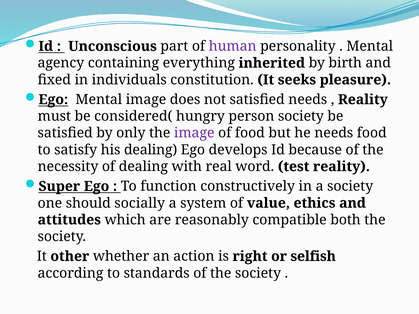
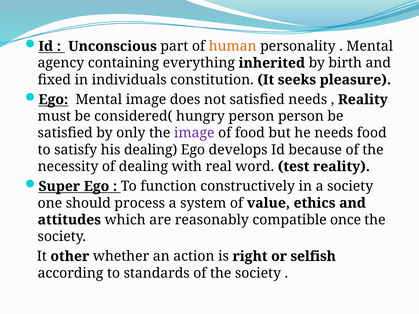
human colour: purple -> orange
person society: society -> person
socially: socially -> process
both: both -> once
